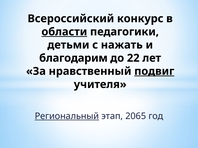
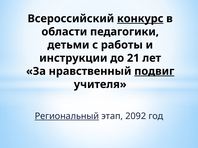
конкурс underline: none -> present
области underline: present -> none
нажать: нажать -> работы
благодарим: благодарим -> инструкции
22: 22 -> 21
2065: 2065 -> 2092
